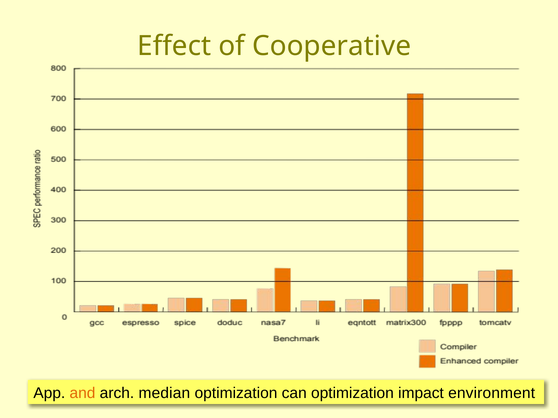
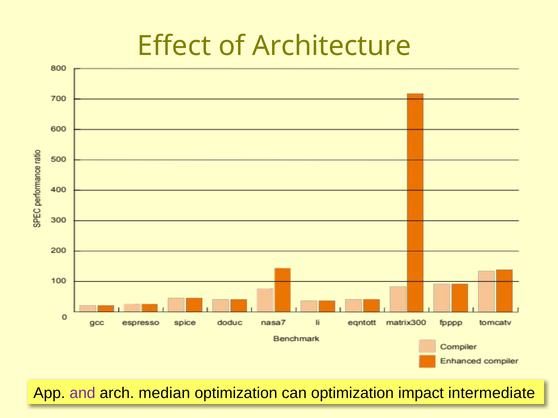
Cooperative: Cooperative -> Architecture
and colour: orange -> purple
environment: environment -> intermediate
